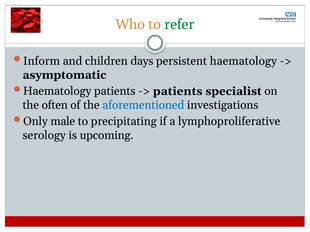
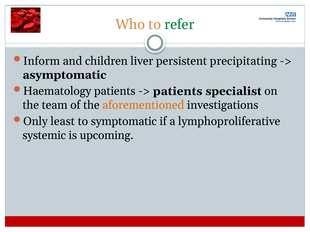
days: days -> liver
persistent haematology: haematology -> precipitating
often: often -> team
aforementioned colour: blue -> orange
male: male -> least
precipitating: precipitating -> symptomatic
serology: serology -> systemic
